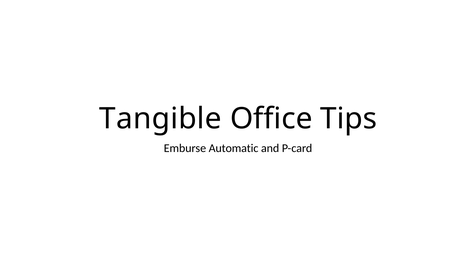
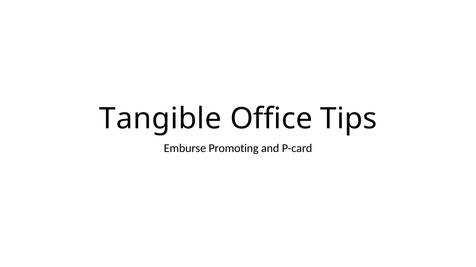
Automatic: Automatic -> Promoting
